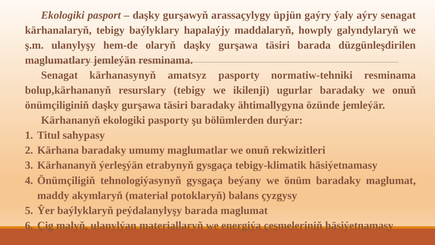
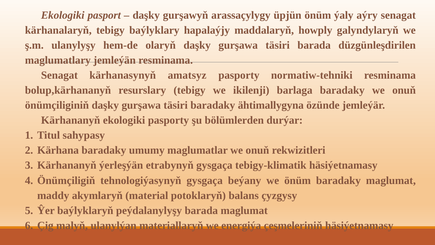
üpjün gaýry: gaýry -> önüm
ugurlar: ugurlar -> barlaga
